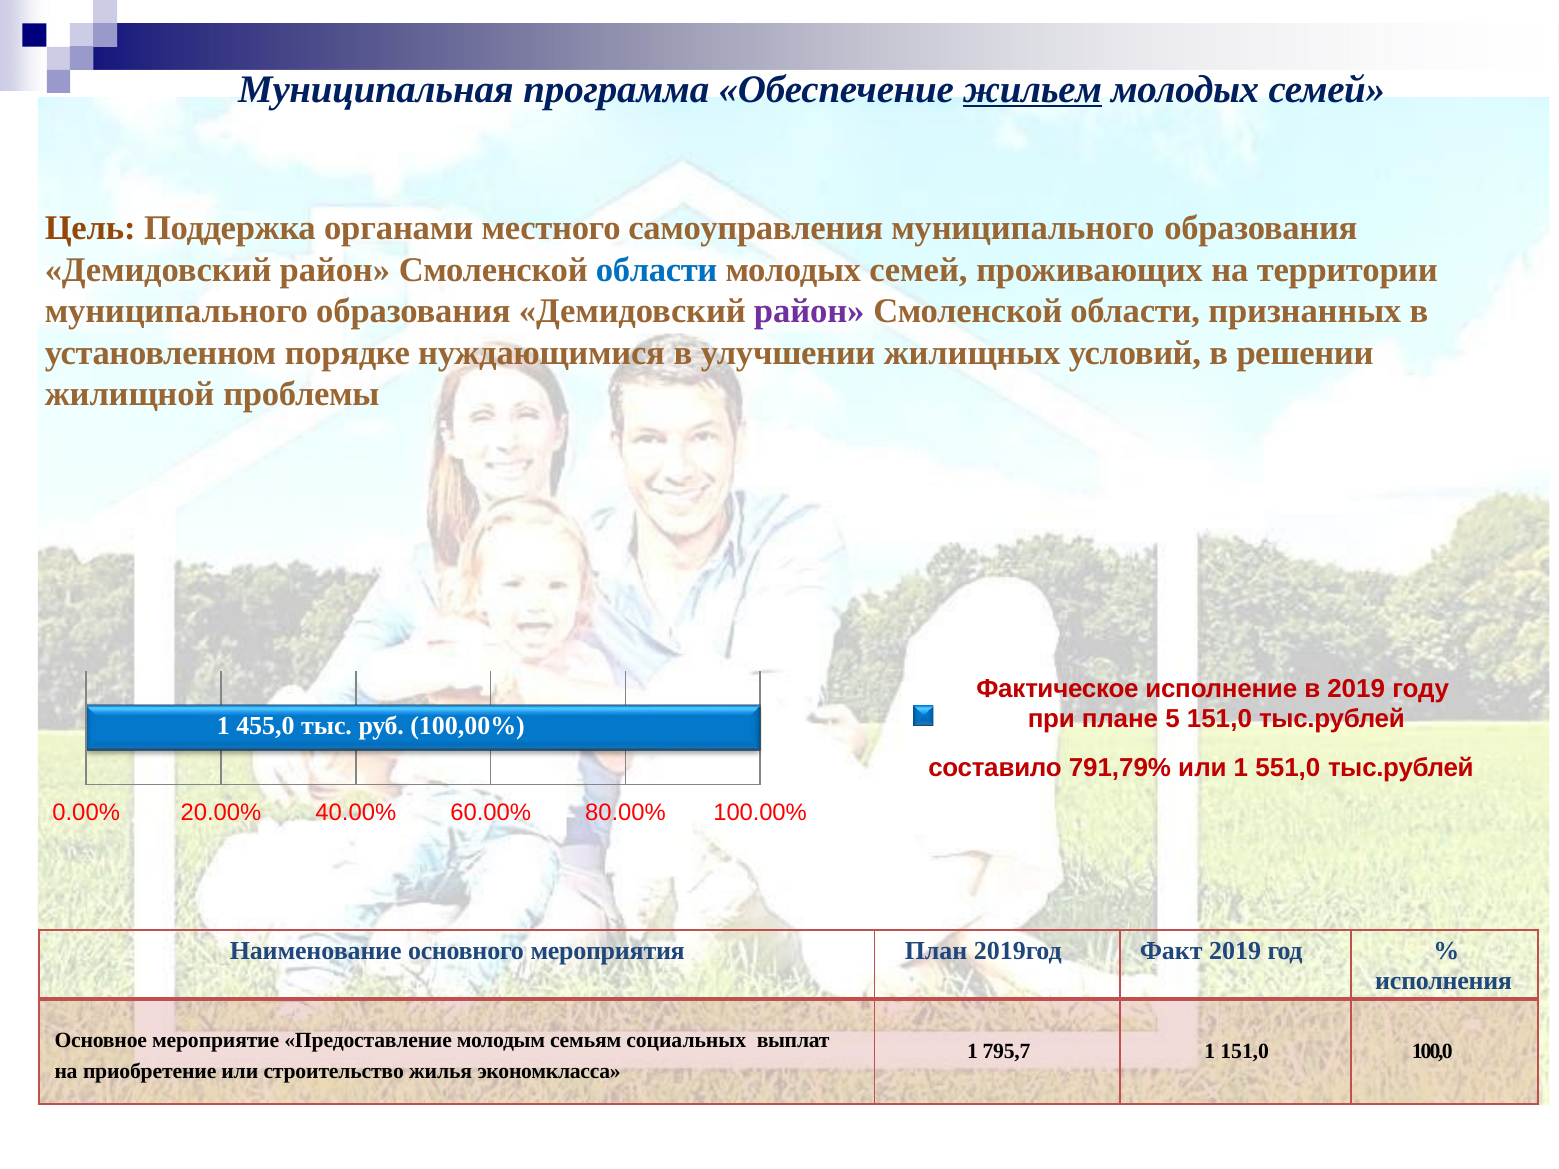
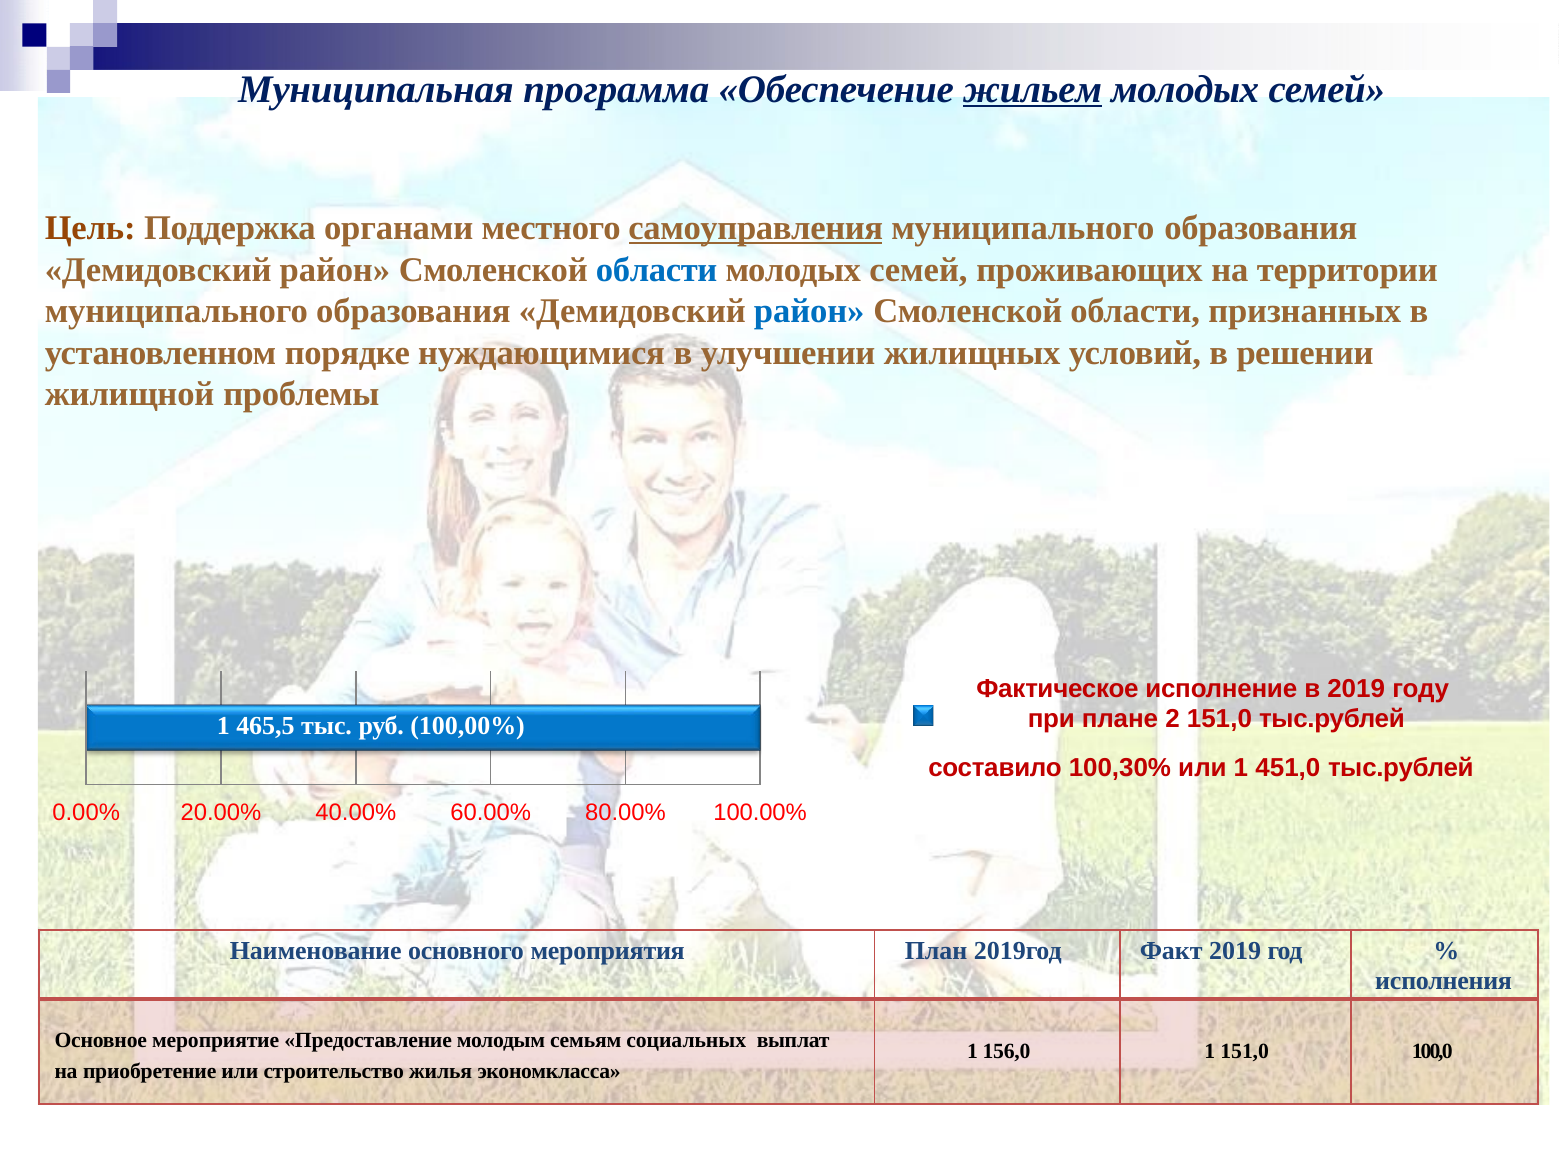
самоуправления underline: none -> present
район at (809, 311) colour: purple -> blue
5: 5 -> 2
455,0: 455,0 -> 465,5
791,79%: 791,79% -> 100,30%
551,0: 551,0 -> 451,0
795,7: 795,7 -> 156,0
